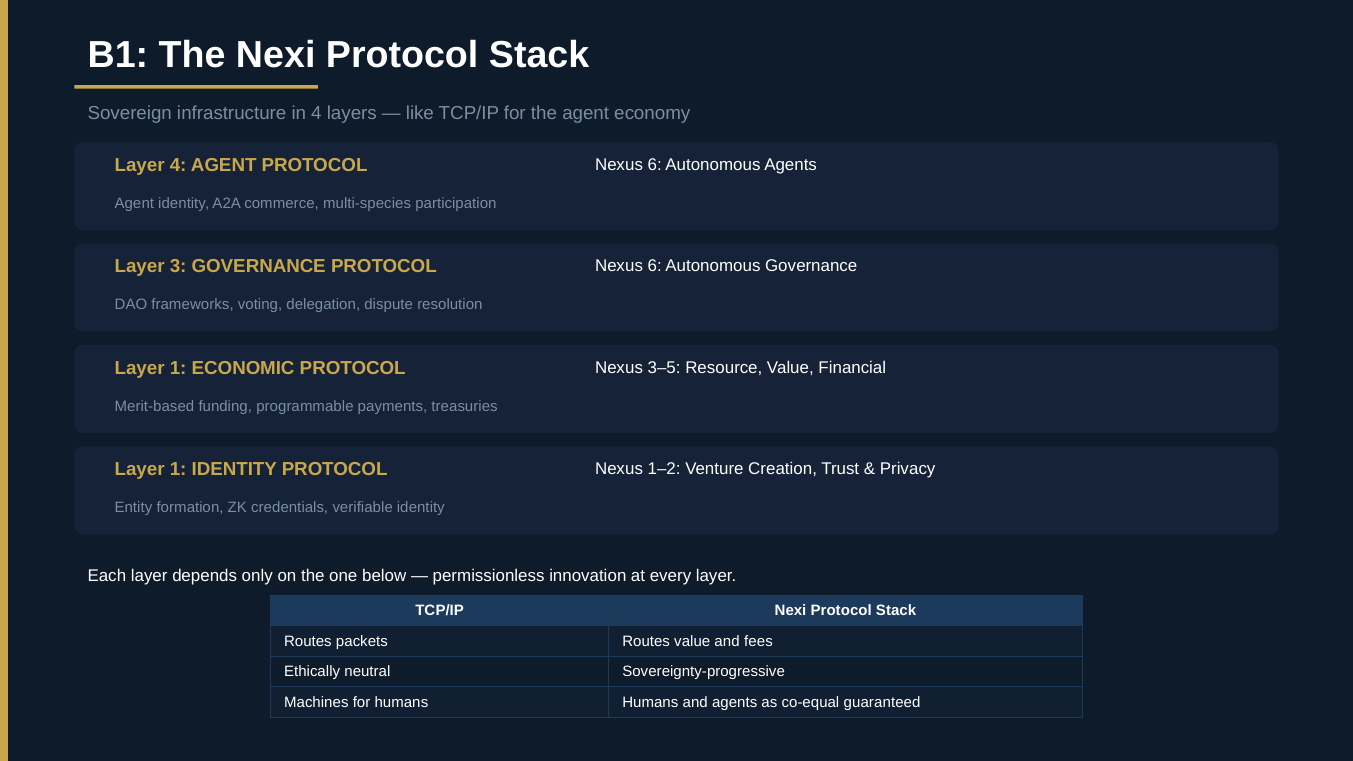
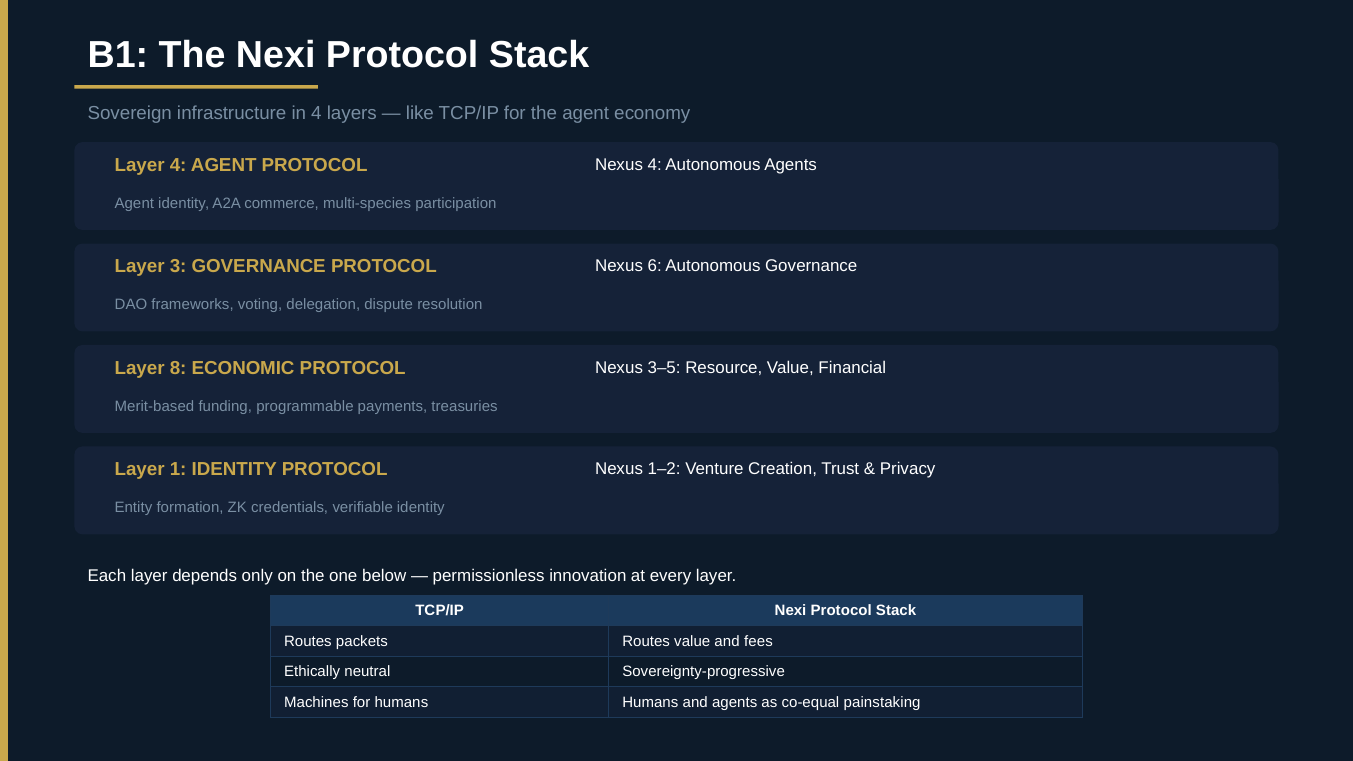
AGENT PROTOCOL Nexus 6: 6 -> 4
1 at (178, 368): 1 -> 8
guaranteed: guaranteed -> painstaking
